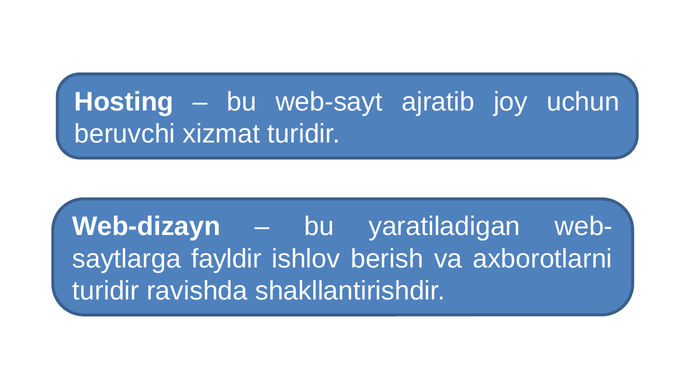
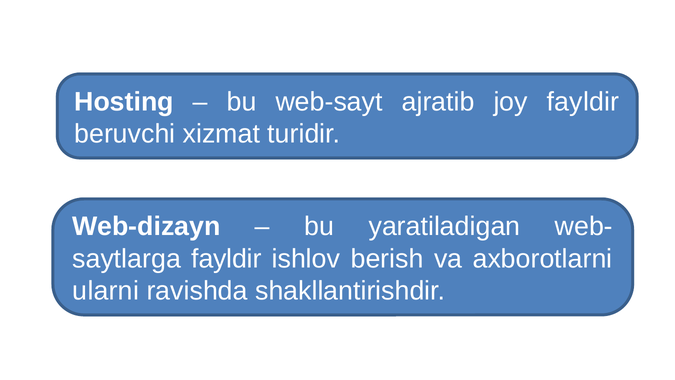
joy uchun: uchun -> fayldir
turidir at (106, 291): turidir -> ularni
